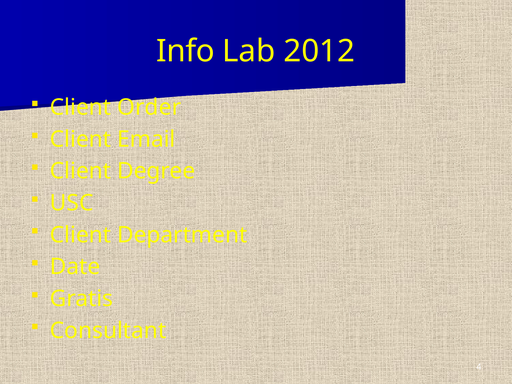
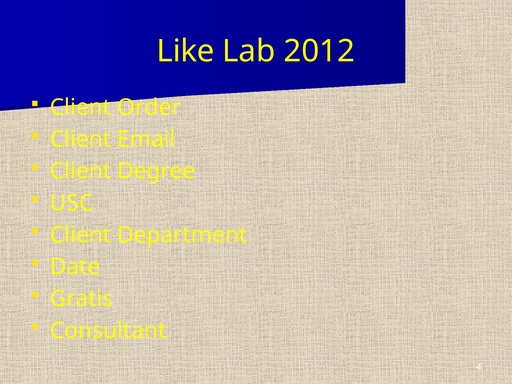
Info: Info -> Like
